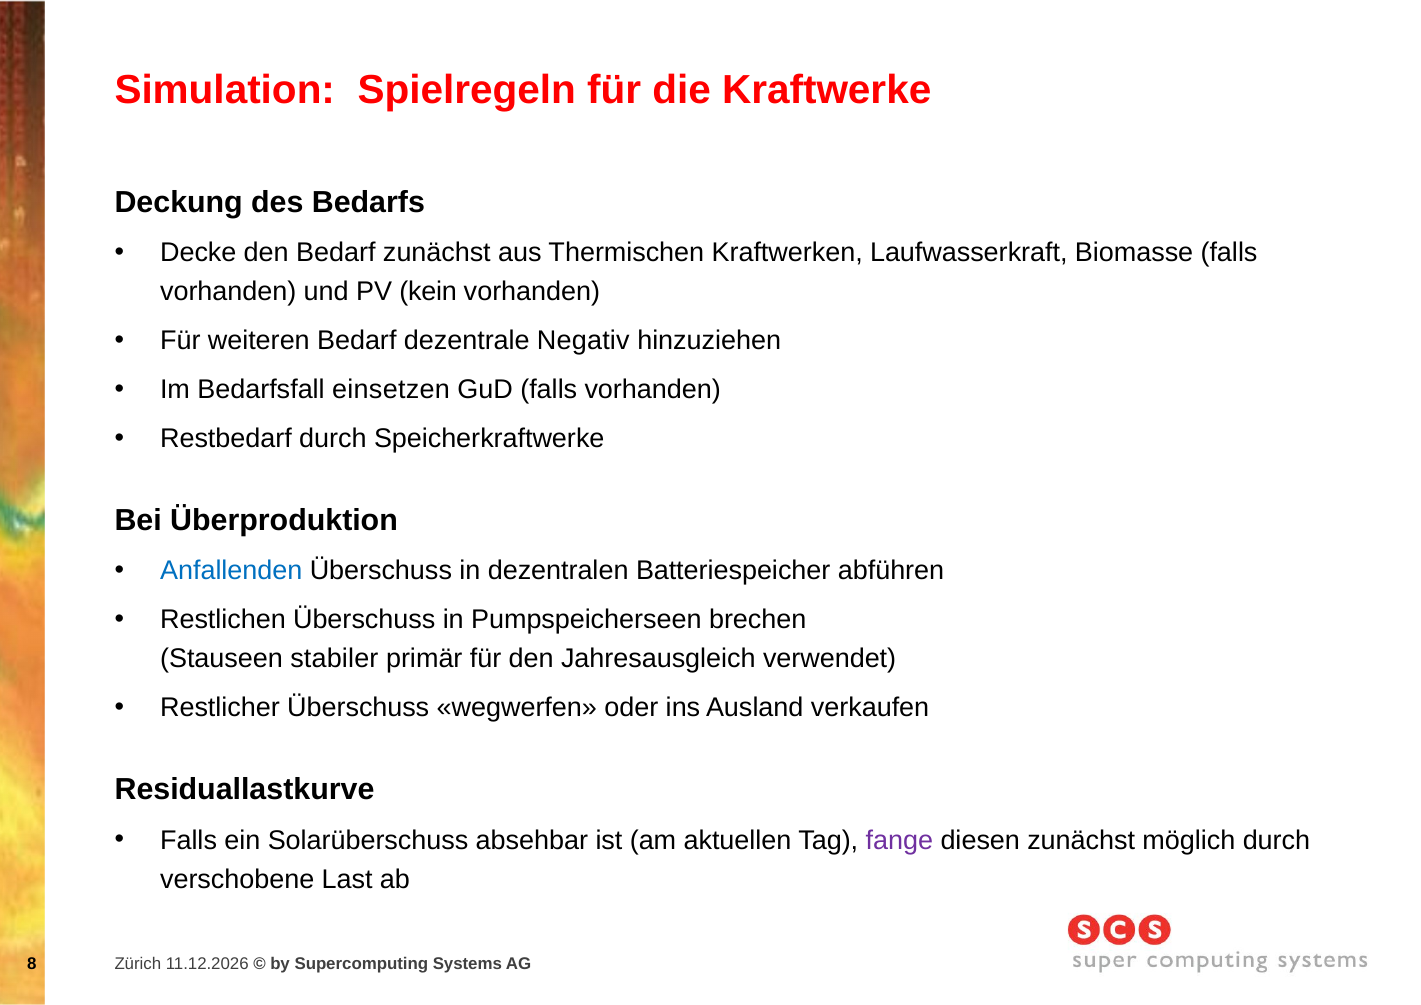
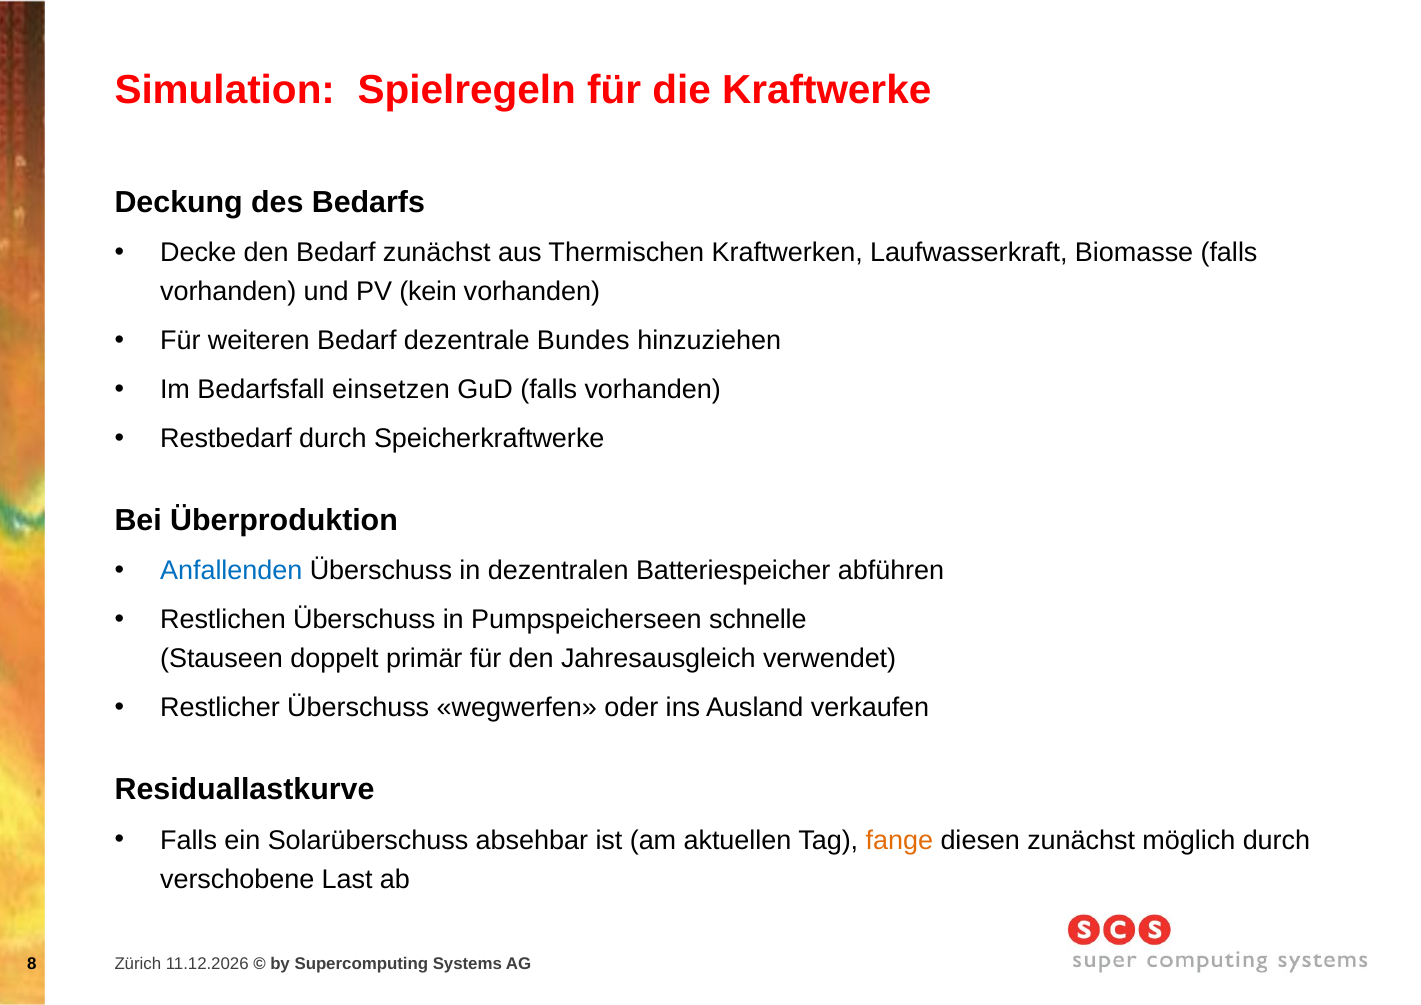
Negativ: Negativ -> Bundes
brechen: brechen -> schnelle
stabiler: stabiler -> doppelt
fange colour: purple -> orange
